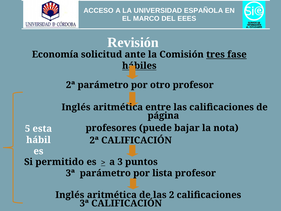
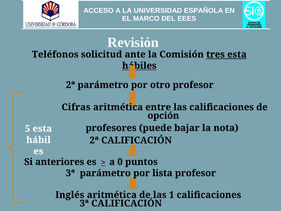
Economía: Economía -> Teléfonos
tres fase: fase -> esta
Inglés at (76, 107): Inglés -> Cifras
página: página -> opción
permitido: permitido -> anteriores
3: 3 -> 0
2: 2 -> 1
